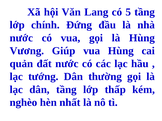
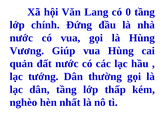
5: 5 -> 0
